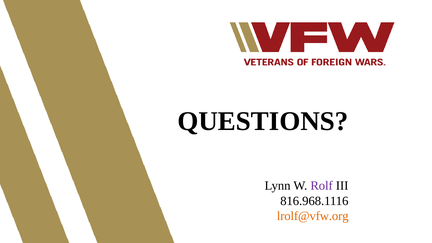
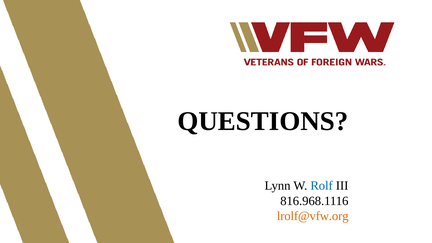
Rolf colour: purple -> blue
